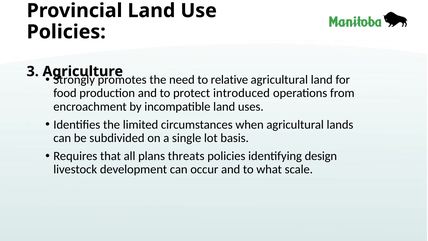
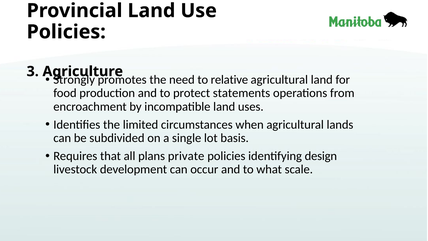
introduced: introduced -> statements
threats: threats -> private
